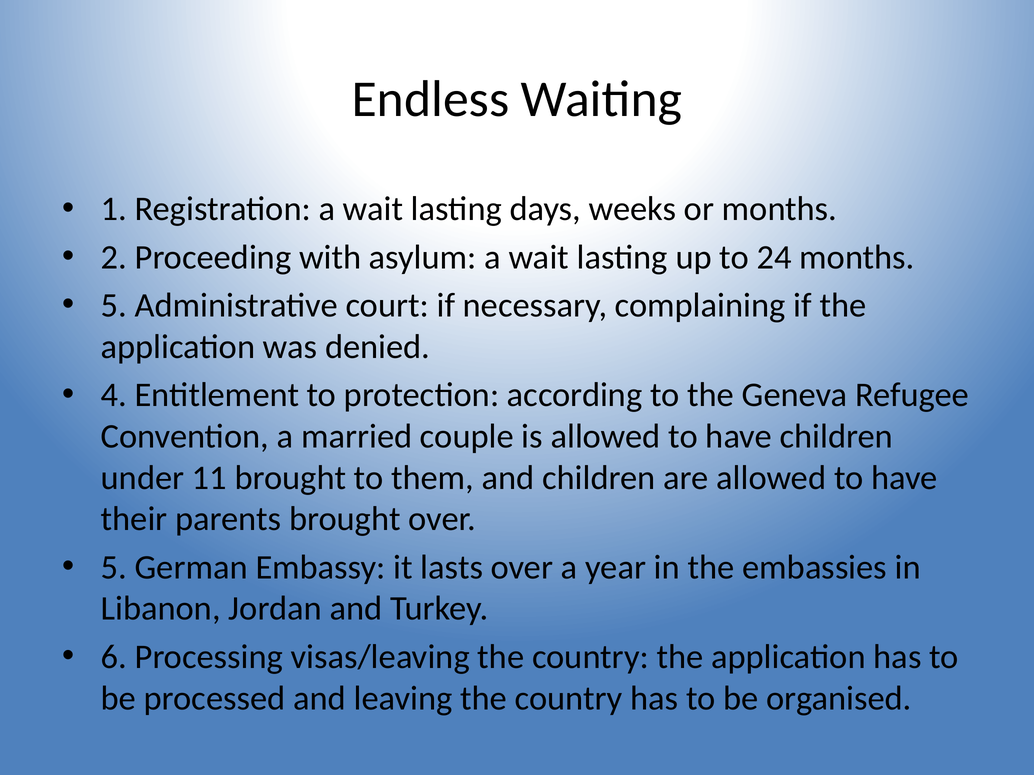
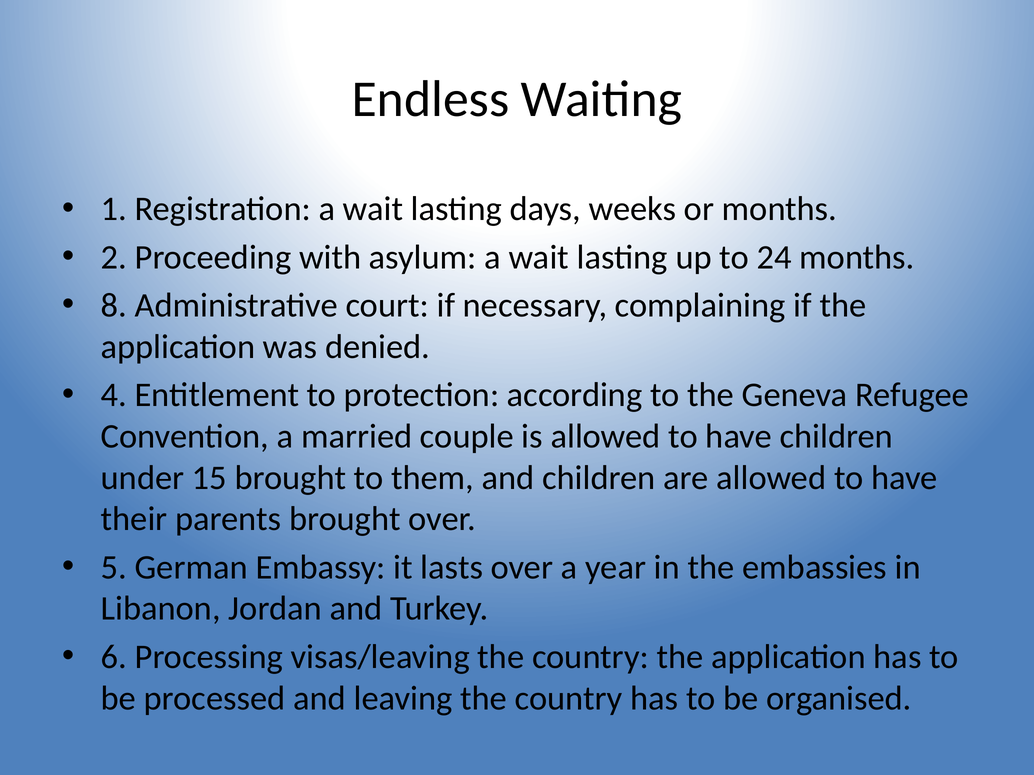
5 at (114, 306): 5 -> 8
11: 11 -> 15
